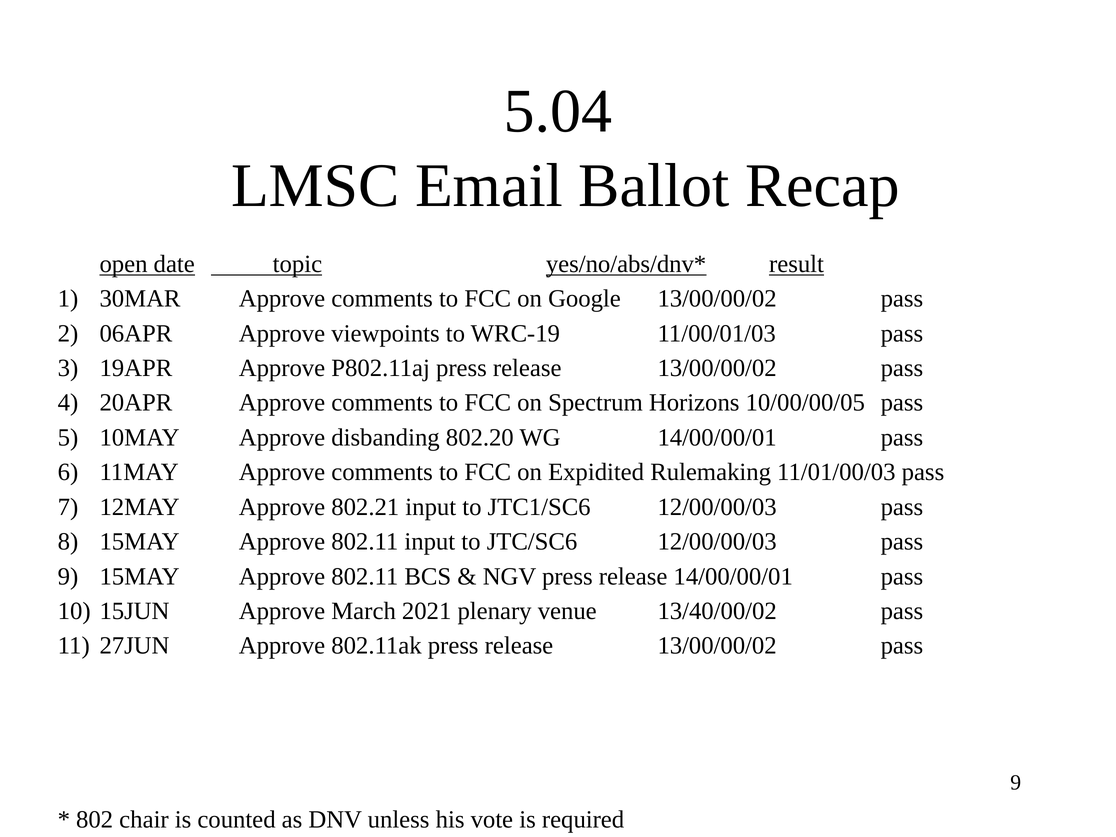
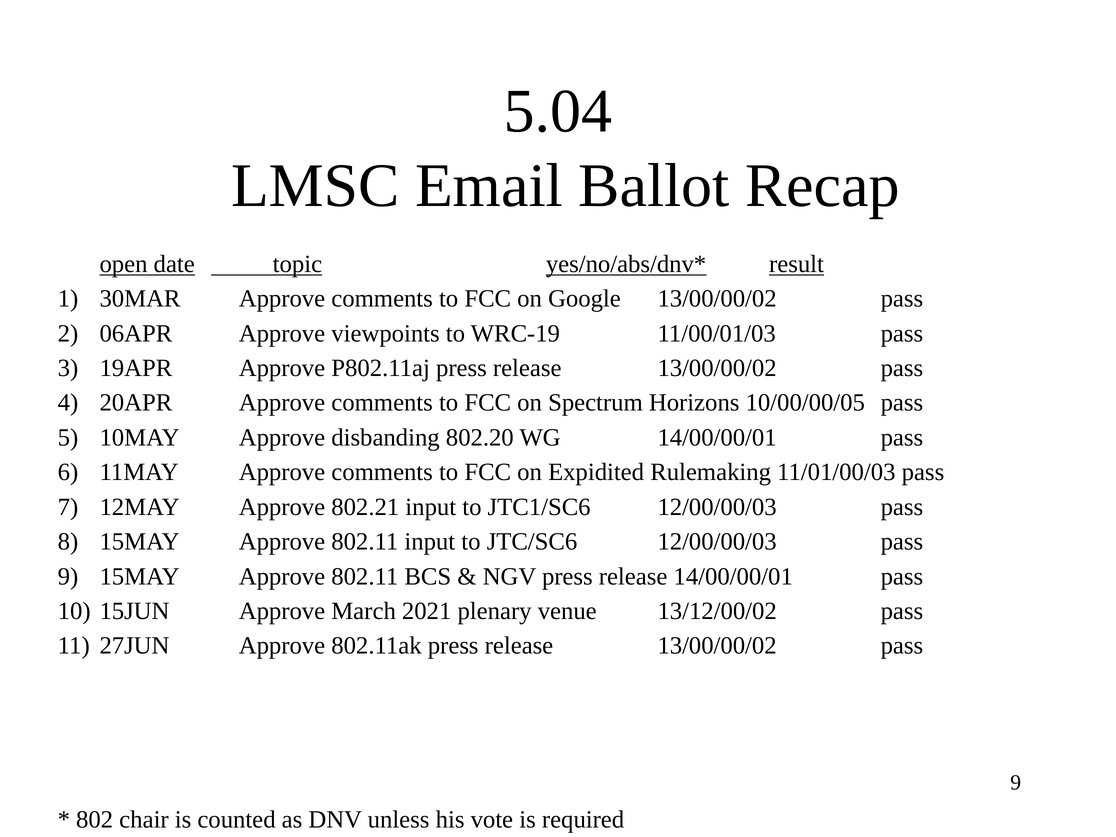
13/40/00/02: 13/40/00/02 -> 13/12/00/02
